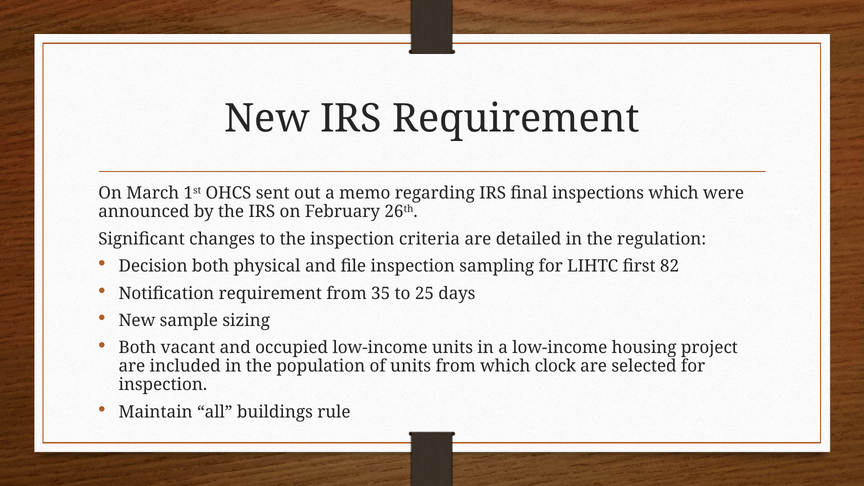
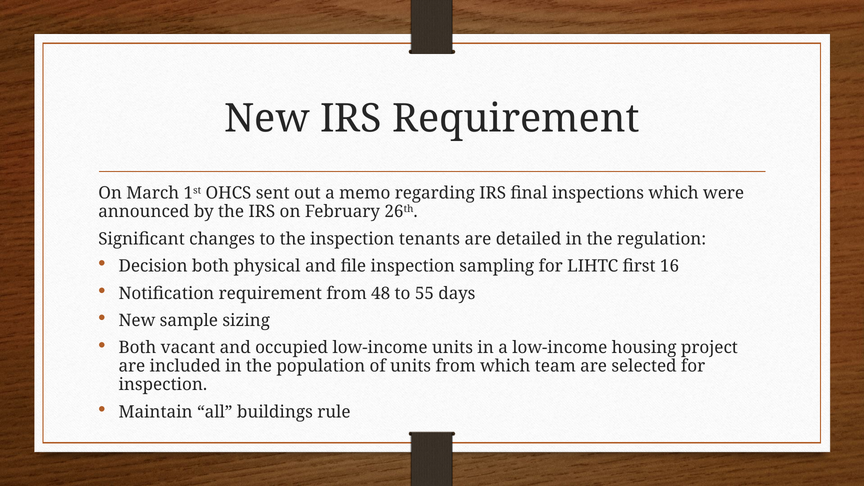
criteria: criteria -> tenants
82: 82 -> 16
35: 35 -> 48
25: 25 -> 55
clock: clock -> team
